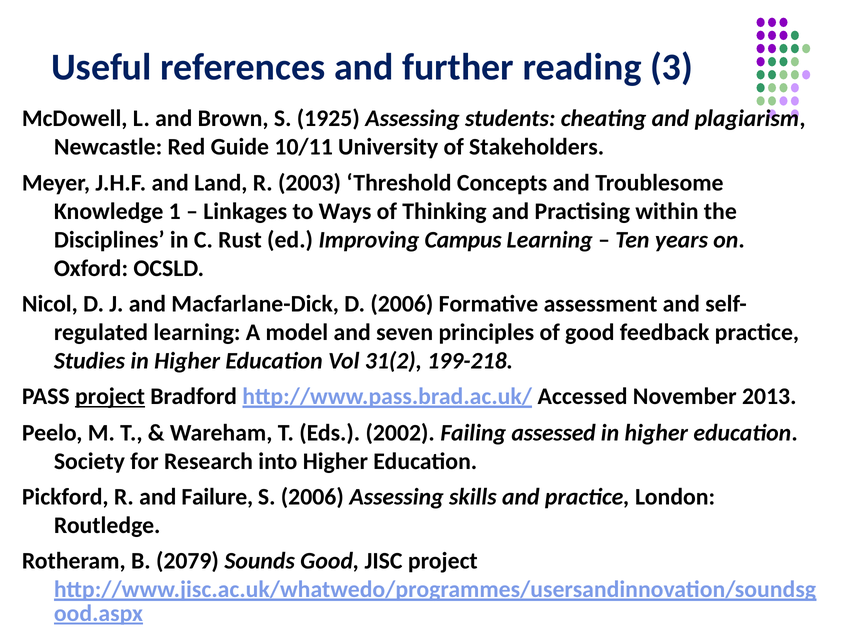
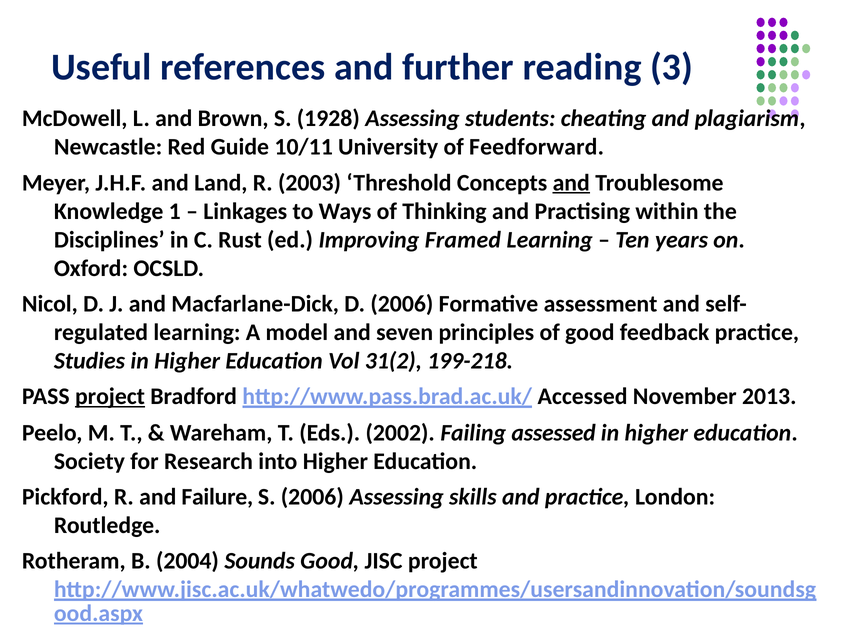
1925: 1925 -> 1928
Stakeholders: Stakeholders -> Feedforward
and at (571, 183) underline: none -> present
Campus: Campus -> Framed
2079: 2079 -> 2004
